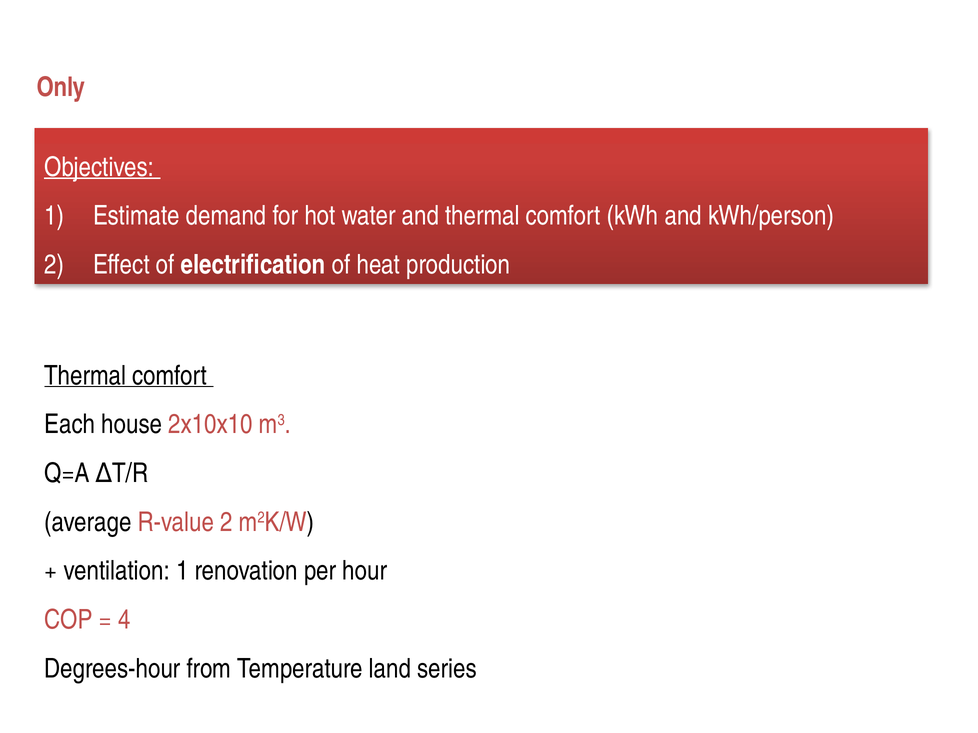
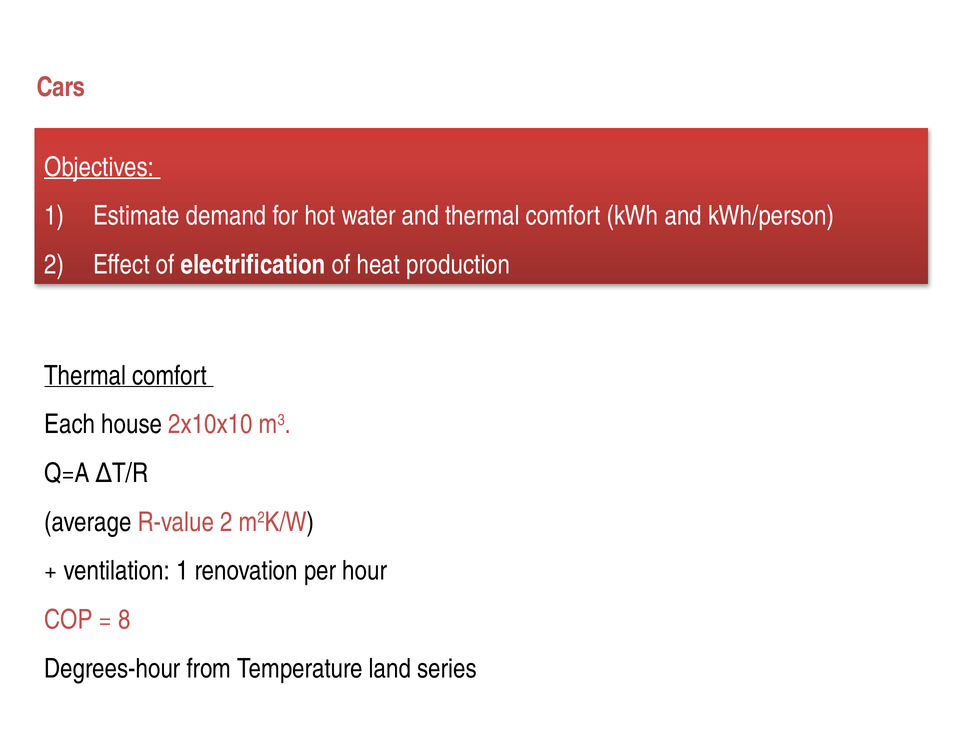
Only: Only -> Cars
4: 4 -> 8
